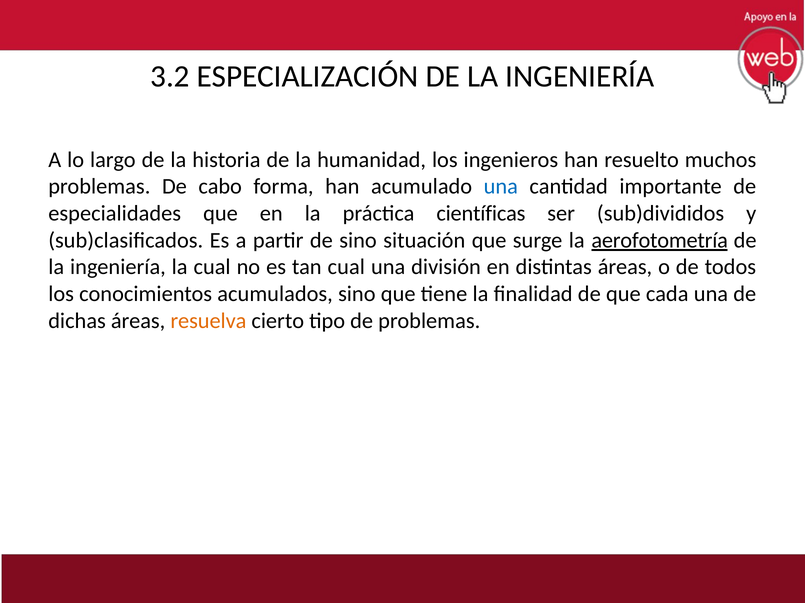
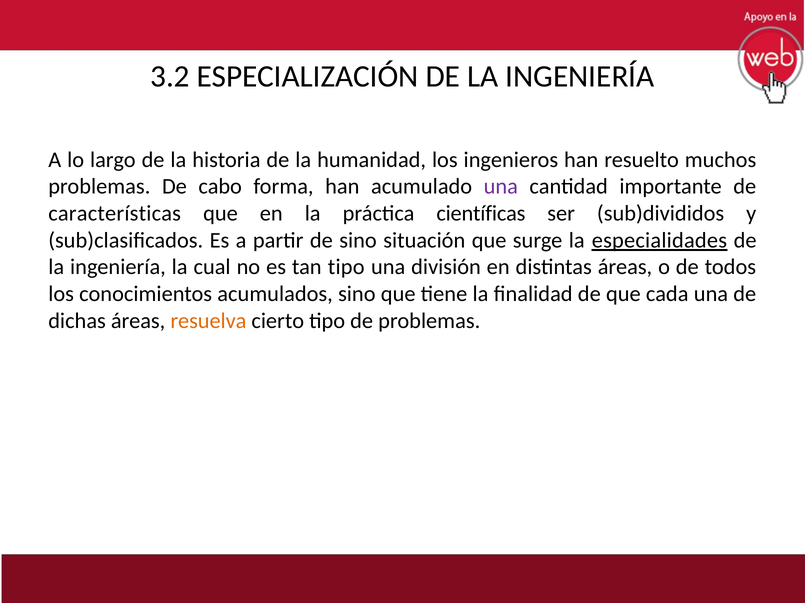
una at (501, 187) colour: blue -> purple
especialidades: especialidades -> características
aerofotometría: aerofotometría -> especialidades
tan cual: cual -> tipo
